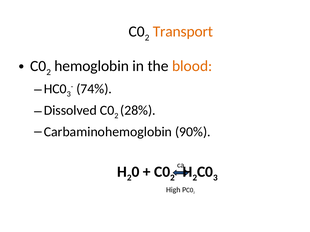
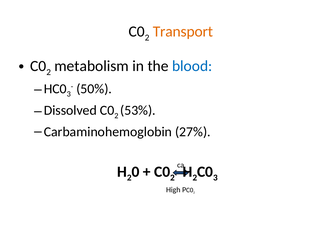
hemoglobin: hemoglobin -> metabolism
blood colour: orange -> blue
74%: 74% -> 50%
28%: 28% -> 53%
90%: 90% -> 27%
